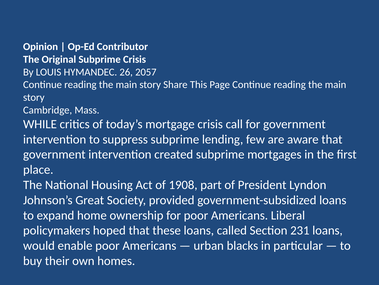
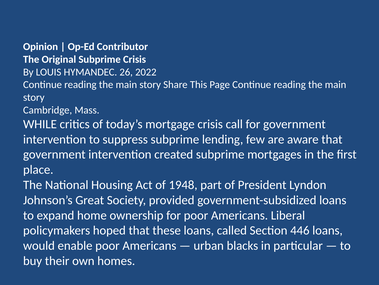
2057: 2057 -> 2022
1908: 1908 -> 1948
231: 231 -> 446
